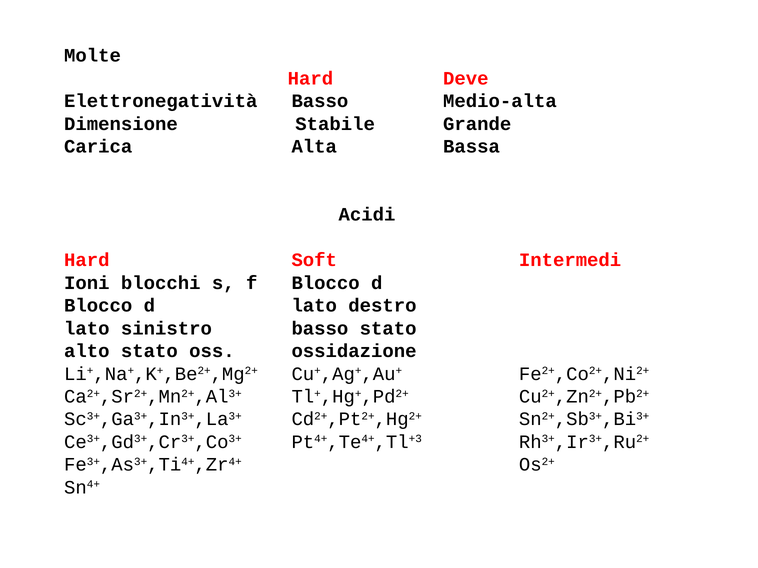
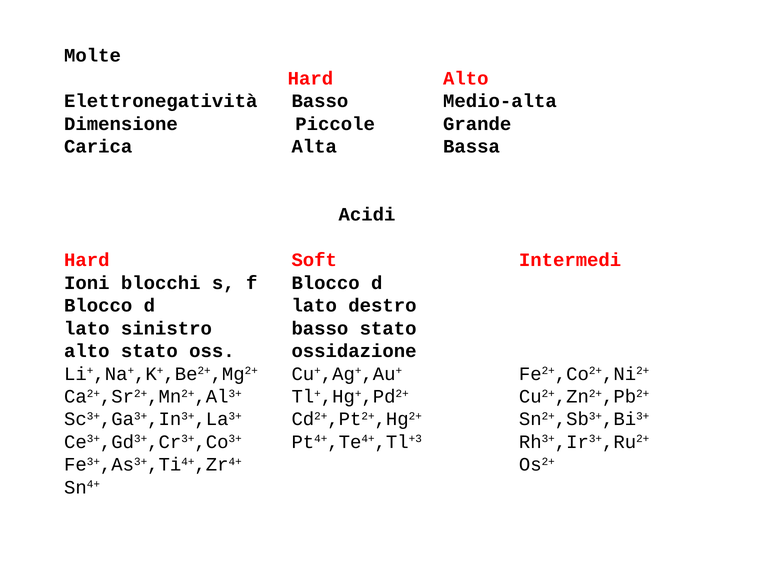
Hard Deve: Deve -> Alto
Stabile: Stabile -> Piccole
